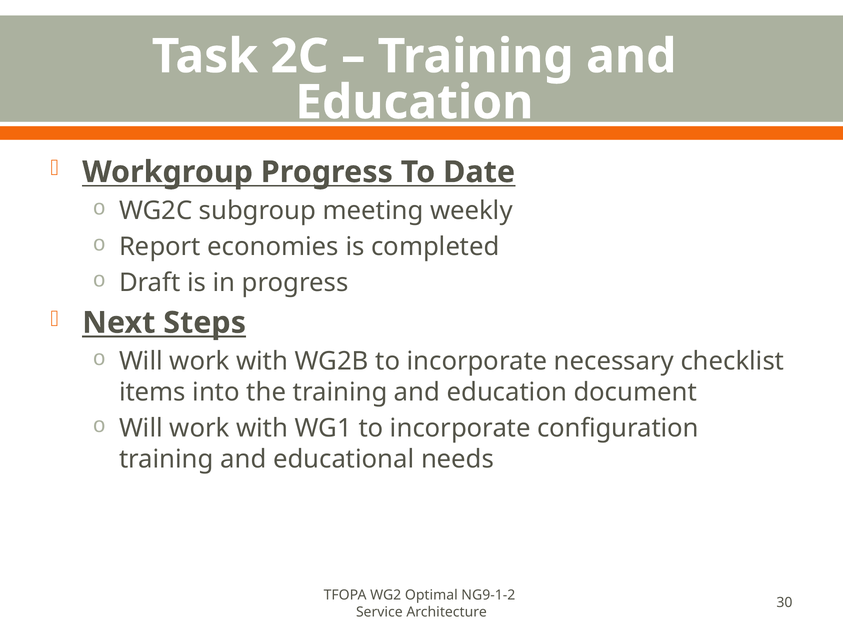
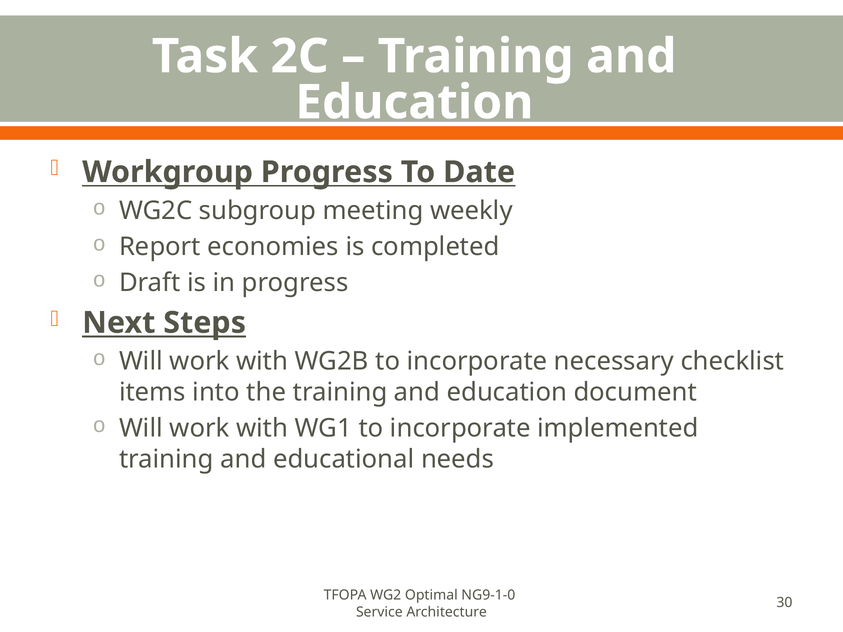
configuration: configuration -> implemented
NG9-1-2: NG9-1-2 -> NG9-1-0
